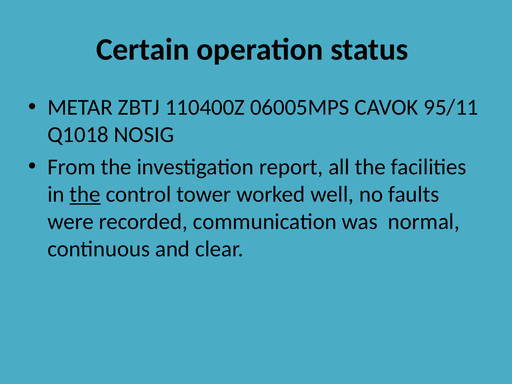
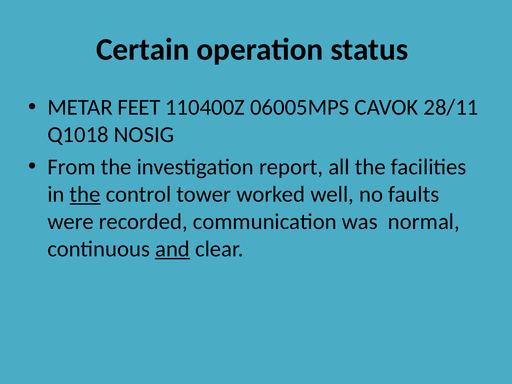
ZBTJ: ZBTJ -> FEET
95/11: 95/11 -> 28/11
and underline: none -> present
